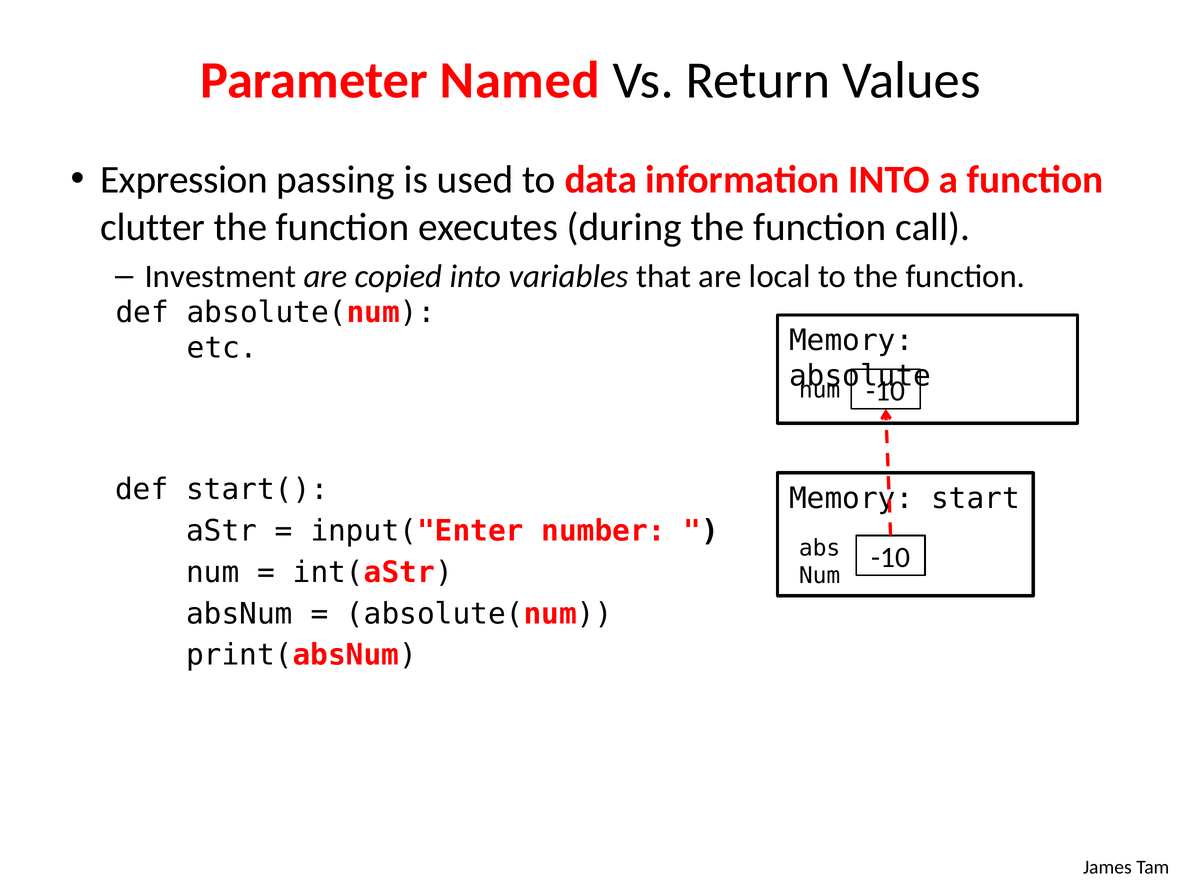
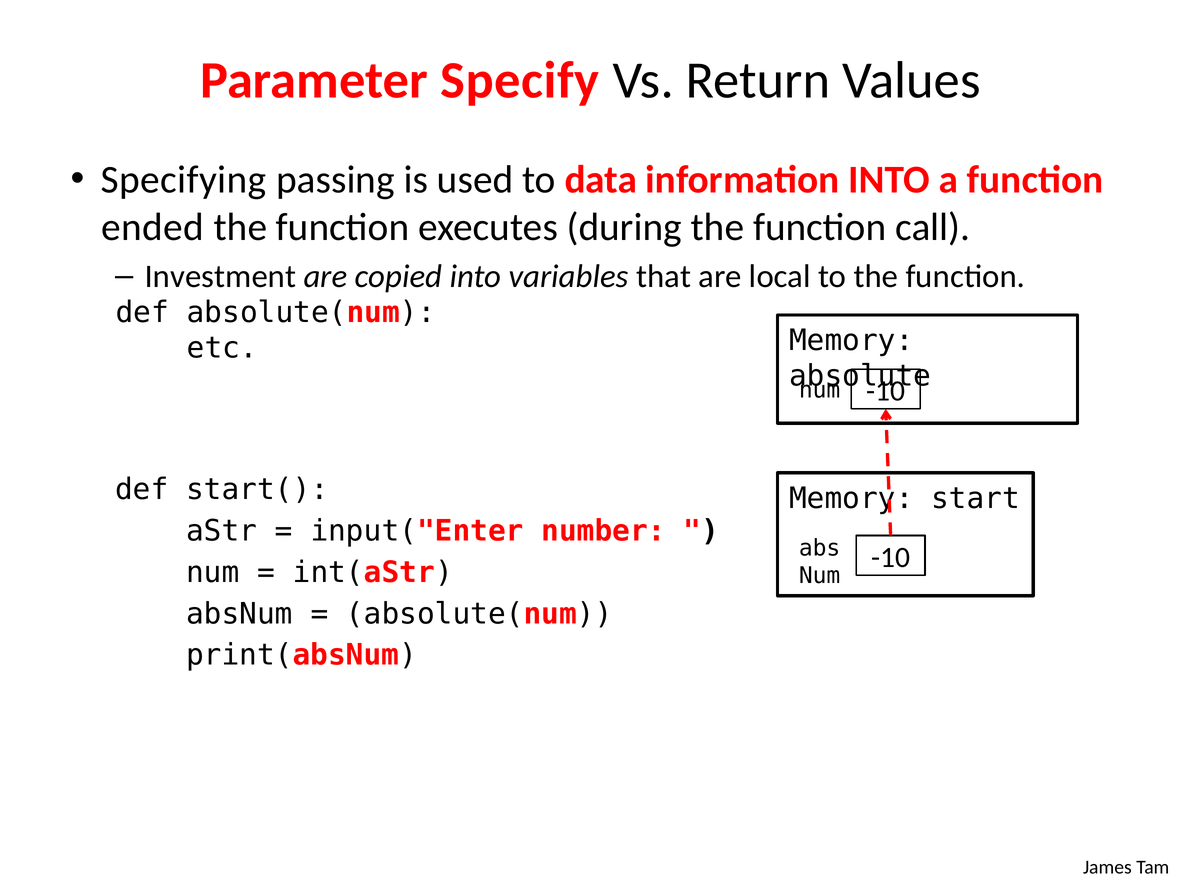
Named: Named -> Specify
Expression: Expression -> Specifying
clutter: clutter -> ended
